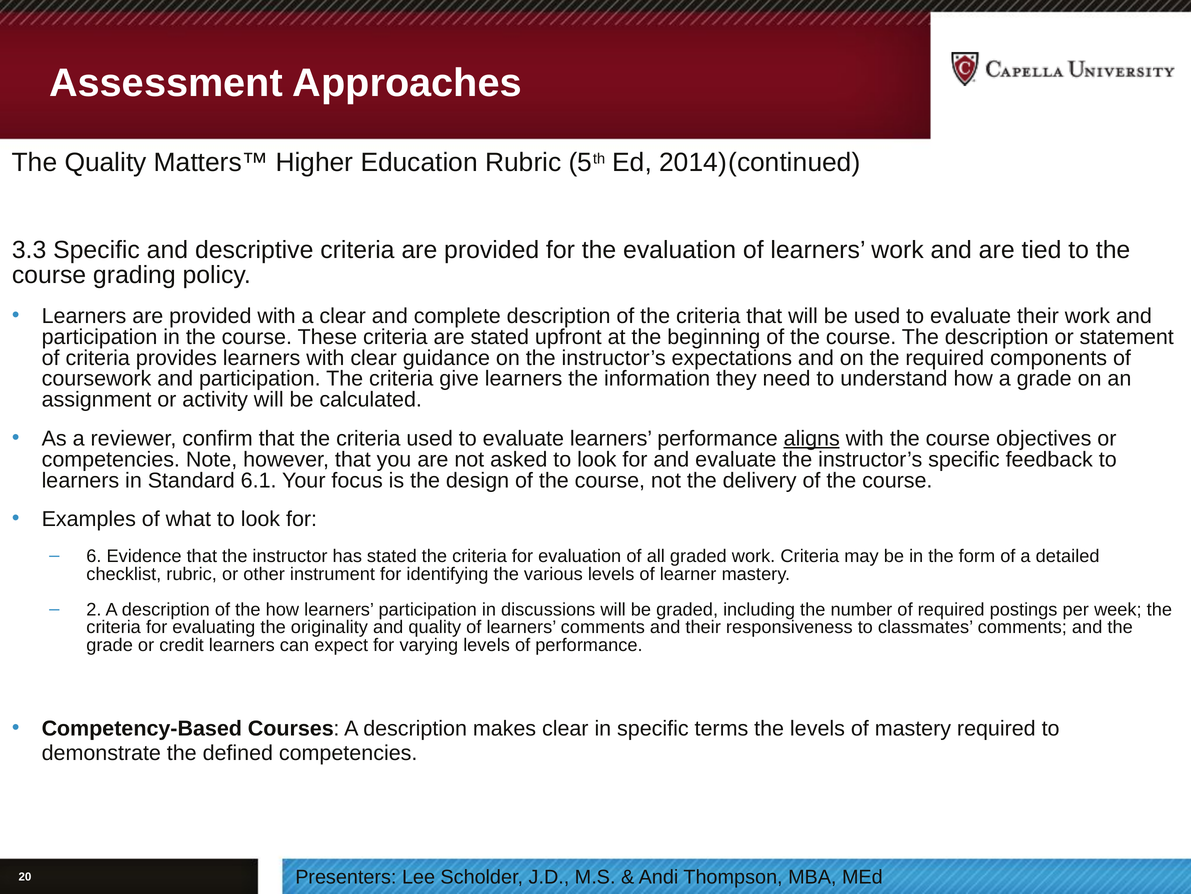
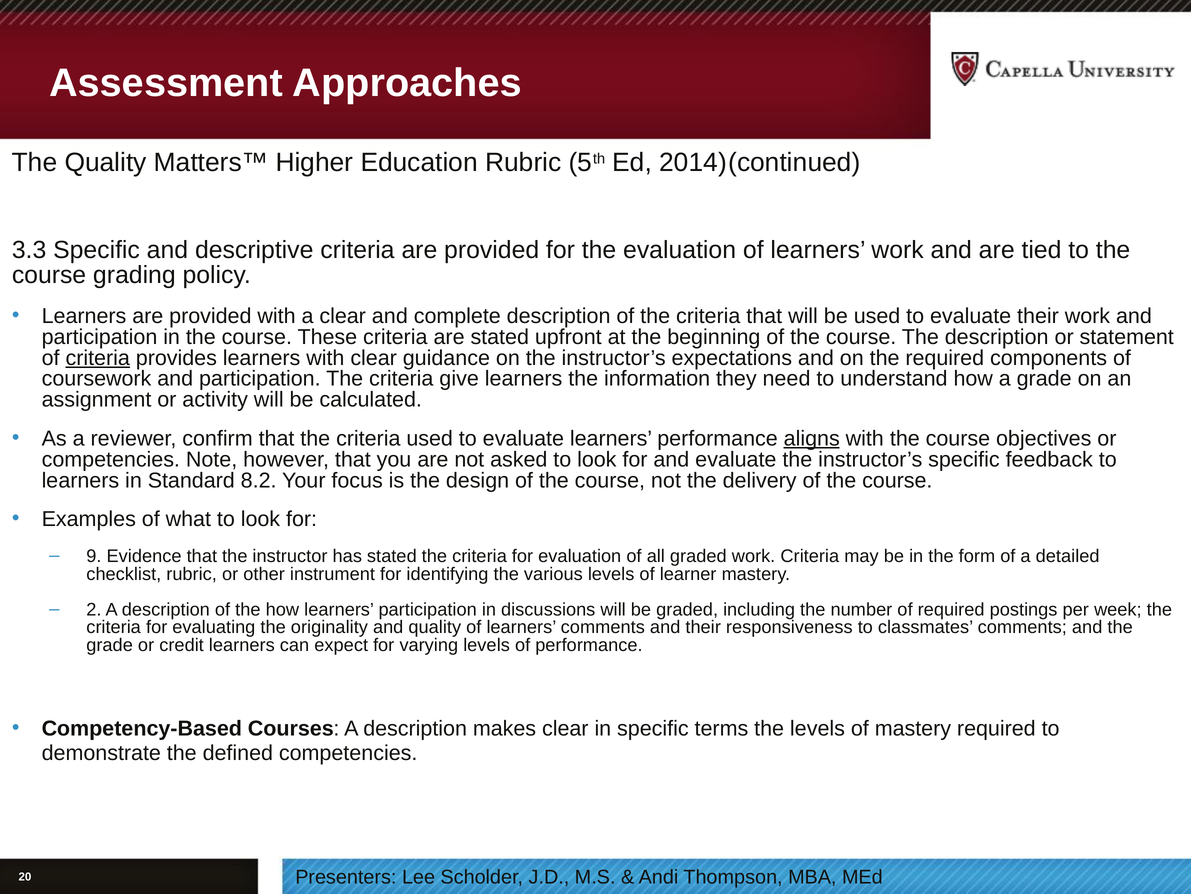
criteria at (98, 358) underline: none -> present
6.1: 6.1 -> 8.2
6: 6 -> 9
